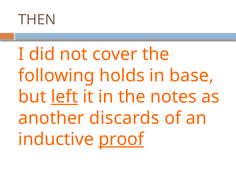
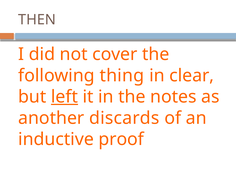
holds: holds -> thing
base: base -> clear
proof underline: present -> none
